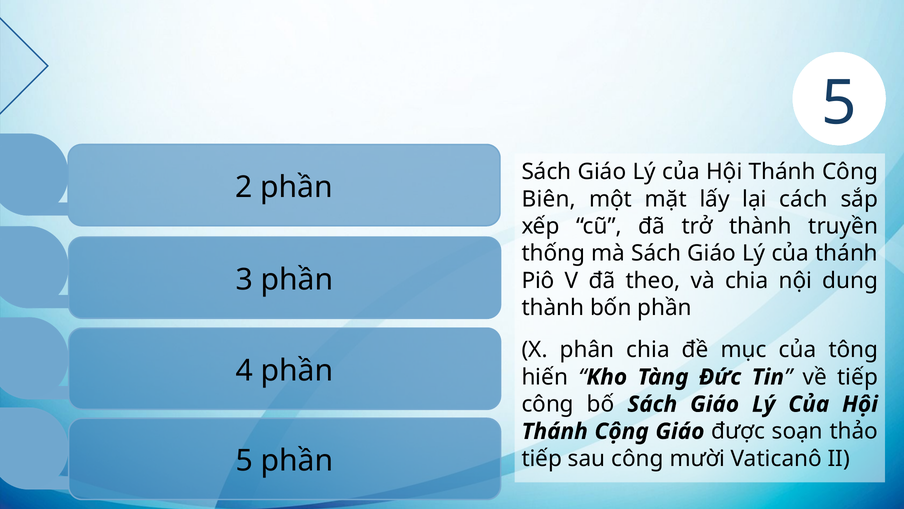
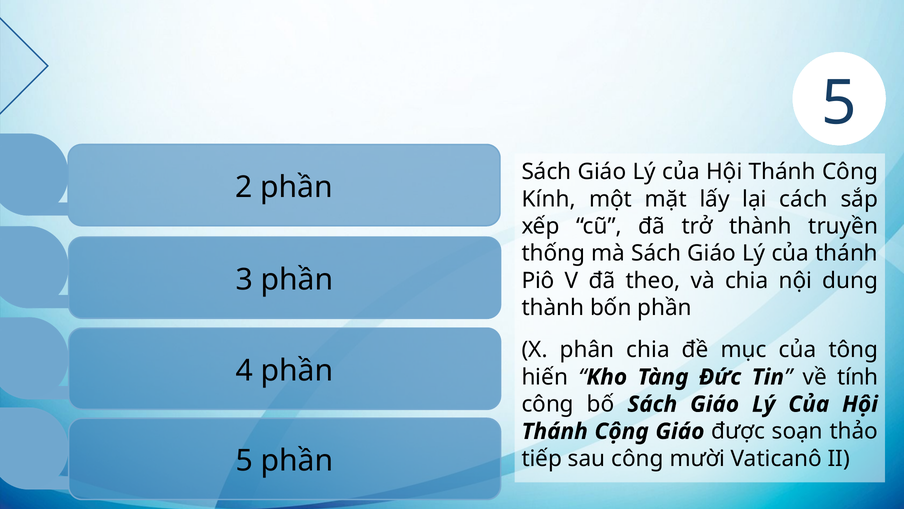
Biên: Biên -> Kính
về tiếp: tiếp -> tính
